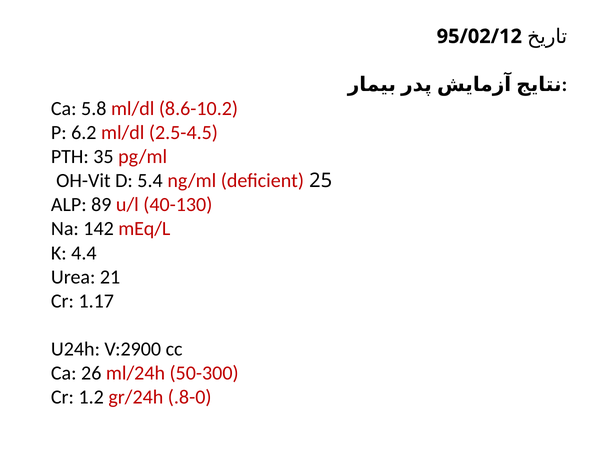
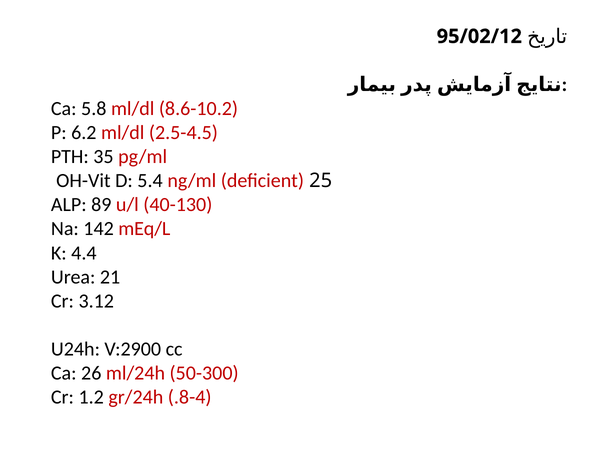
1.17: 1.17 -> 3.12
.8-0: .8-0 -> .8-4
